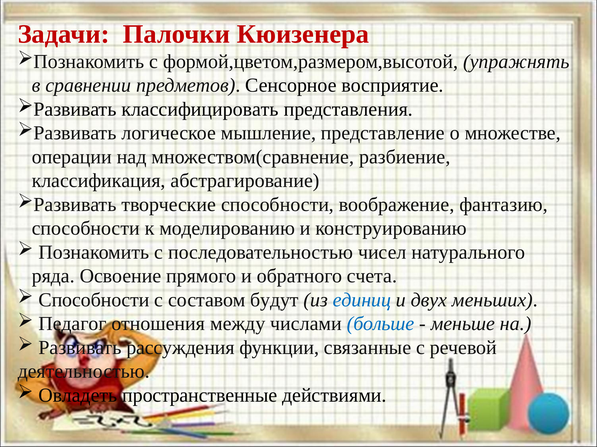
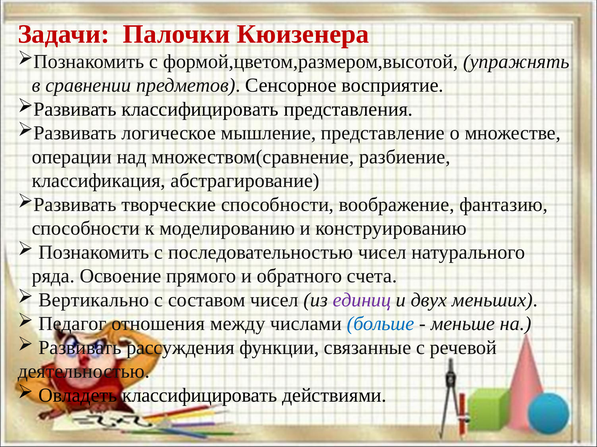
Способности at (94, 300): Способности -> Вертикально
составом будут: будут -> чисел
единиц colour: blue -> purple
Овладеть пространственные: пространственные -> классифицировать
